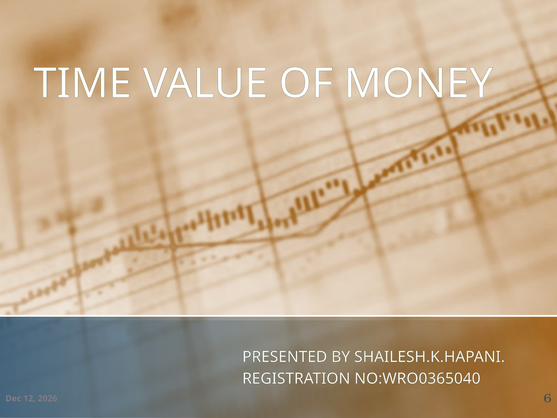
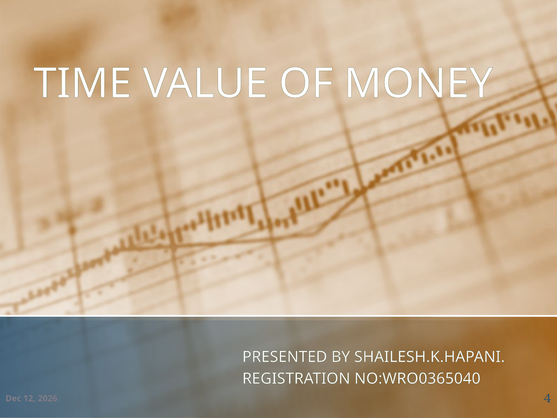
6: 6 -> 4
